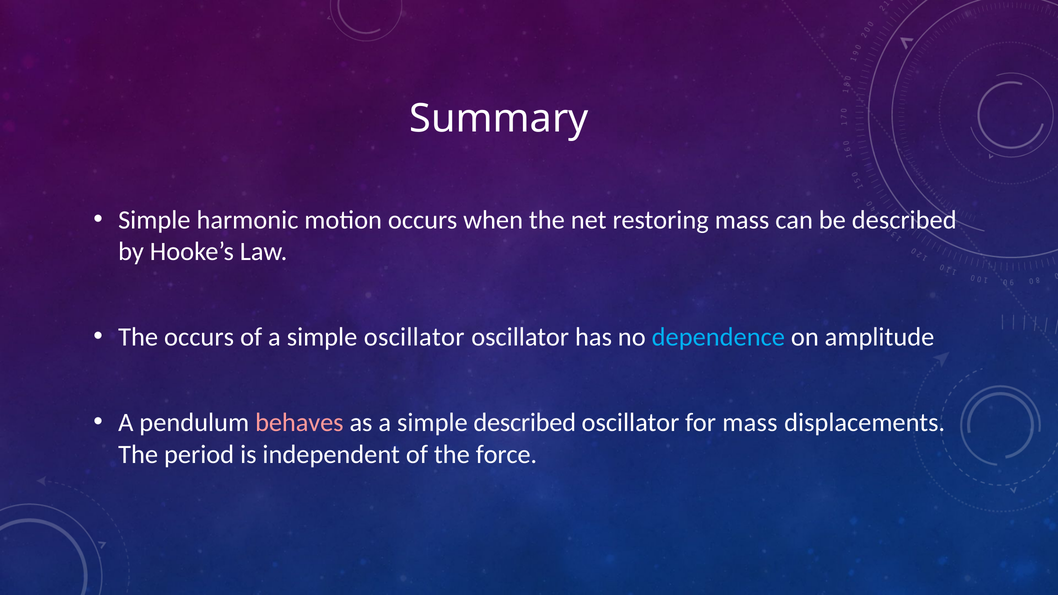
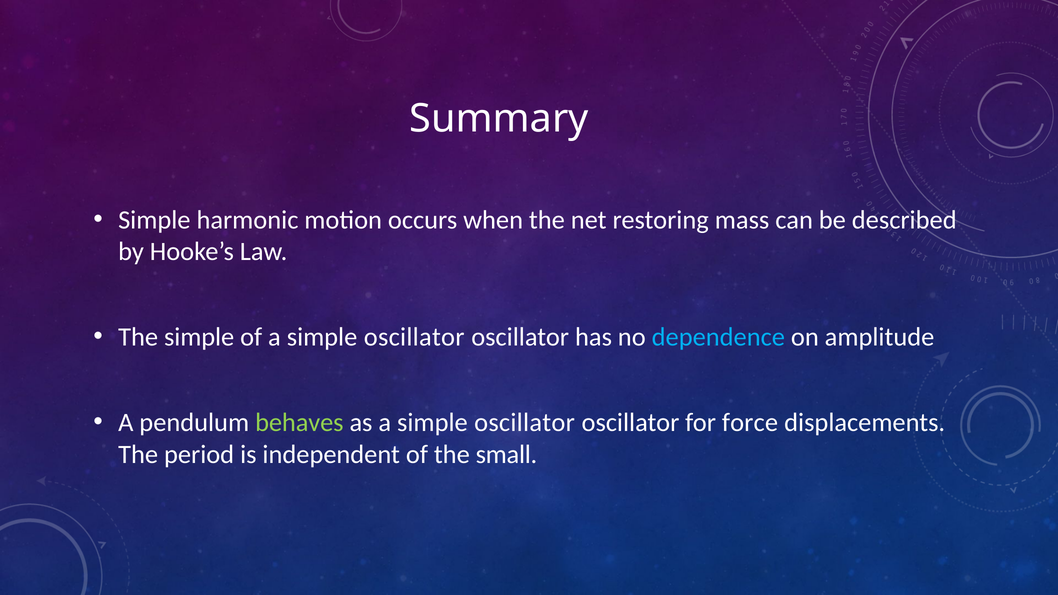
The occurs: occurs -> simple
behaves colour: pink -> light green
as a simple described: described -> oscillator
for mass: mass -> force
force: force -> small
